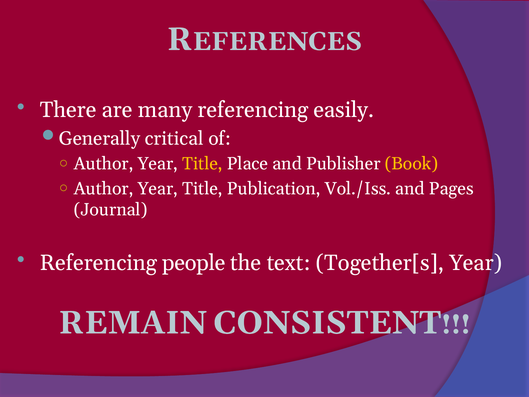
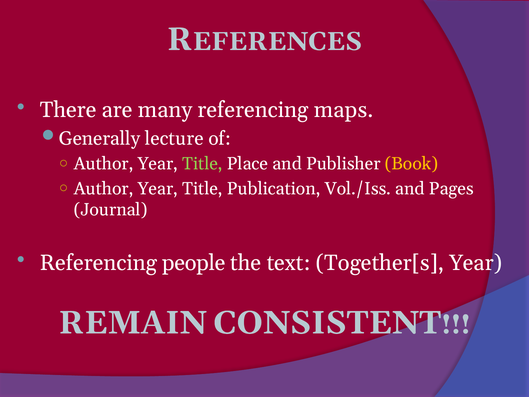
easily: easily -> maps
critical: critical -> lecture
Title at (202, 164) colour: yellow -> light green
